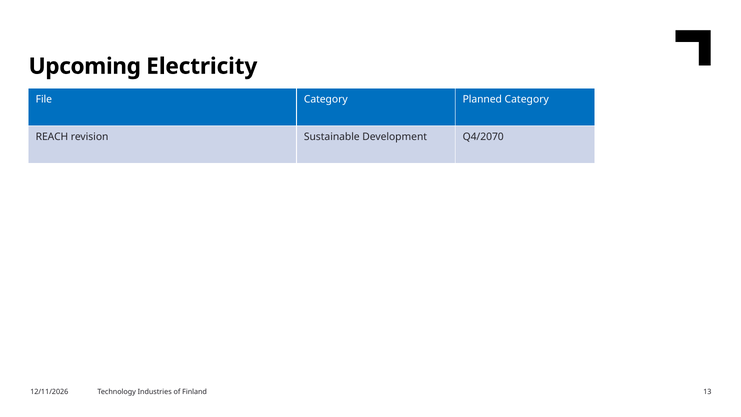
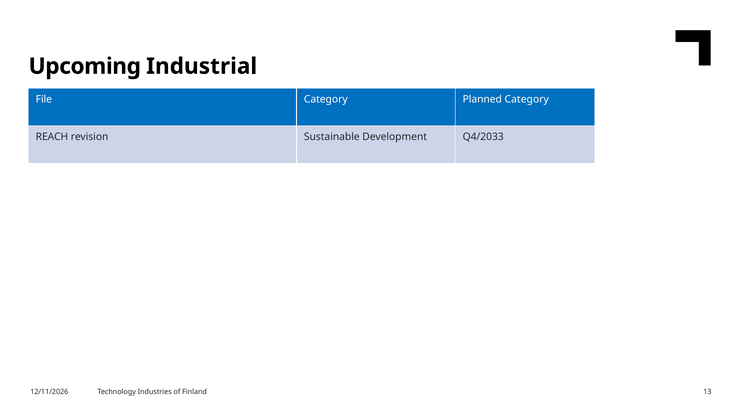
Electricity: Electricity -> Industrial
Q4/2070: Q4/2070 -> Q4/2033
